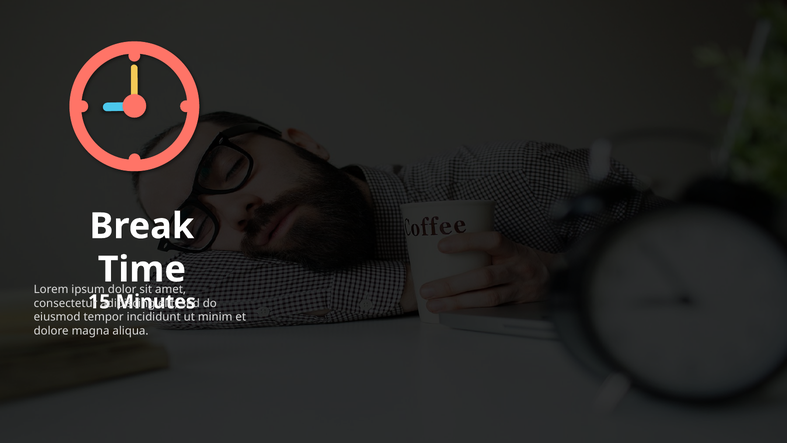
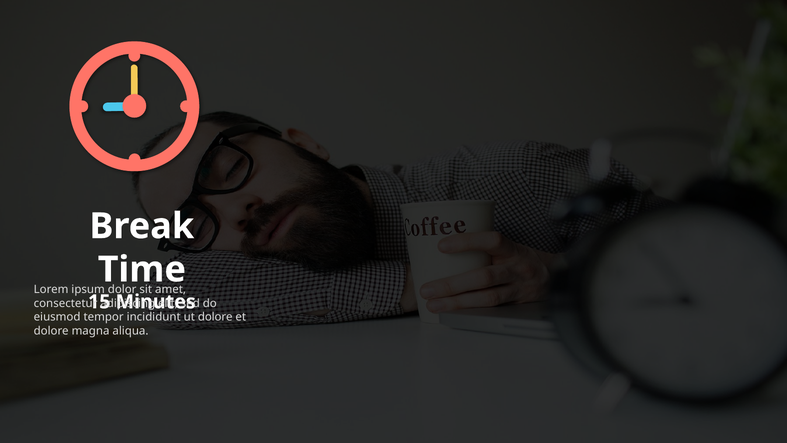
minim at (215, 317): minim -> dolore
